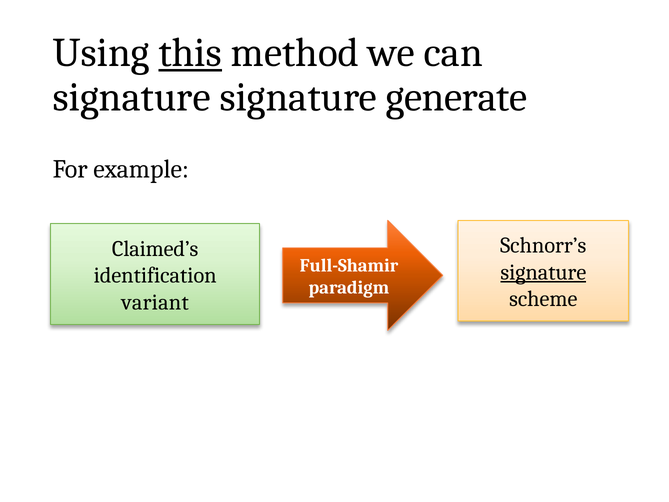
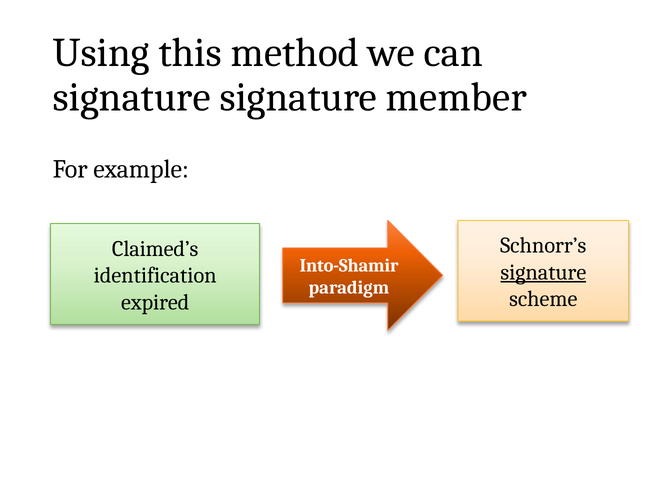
this underline: present -> none
generate: generate -> member
Full-Shamir: Full-Shamir -> Into-Shamir
variant: variant -> expired
